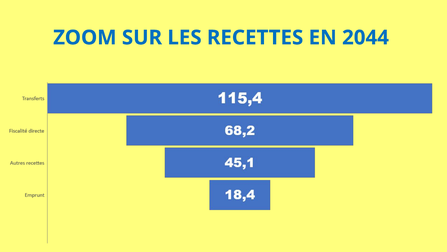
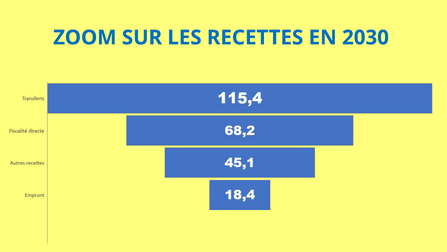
2044: 2044 -> 2030
